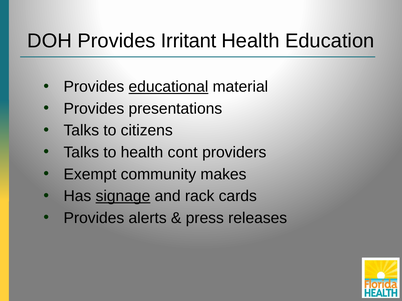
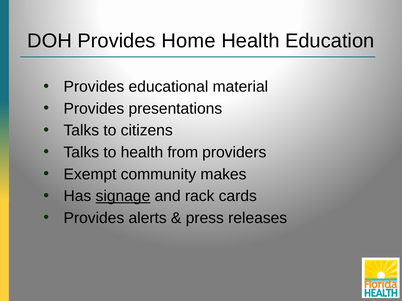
Irritant: Irritant -> Home
educational underline: present -> none
cont: cont -> from
